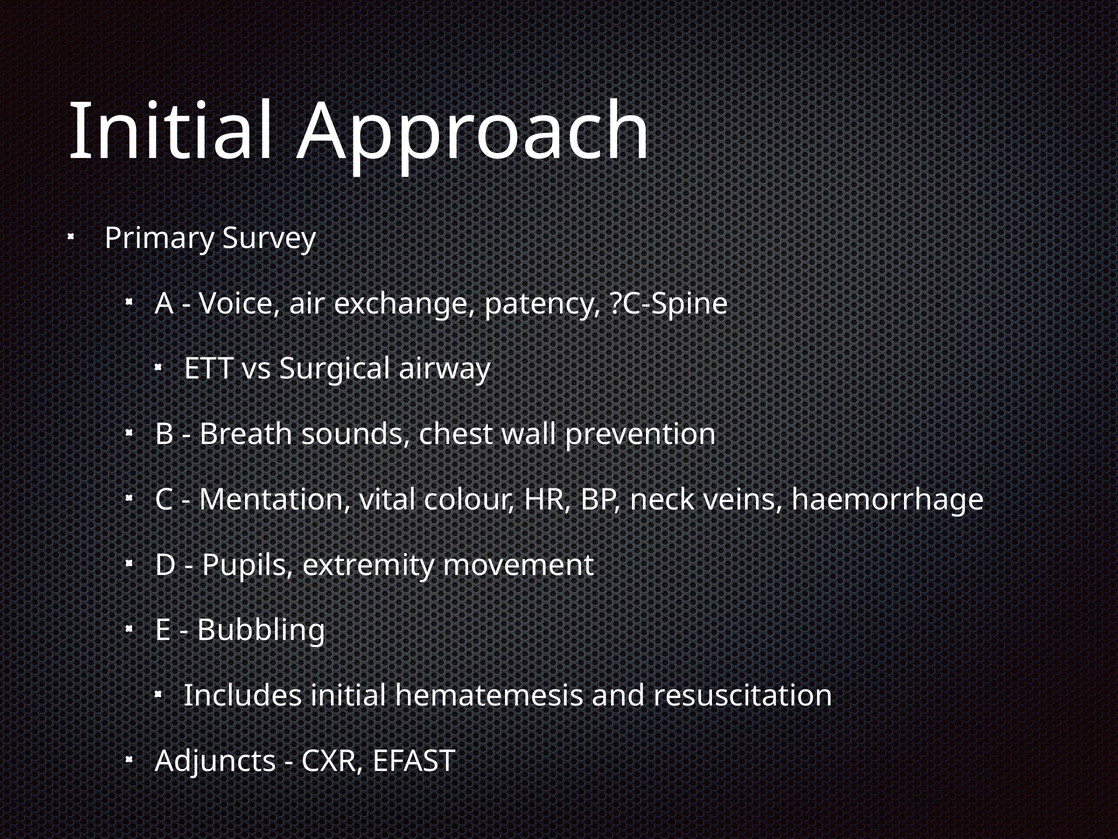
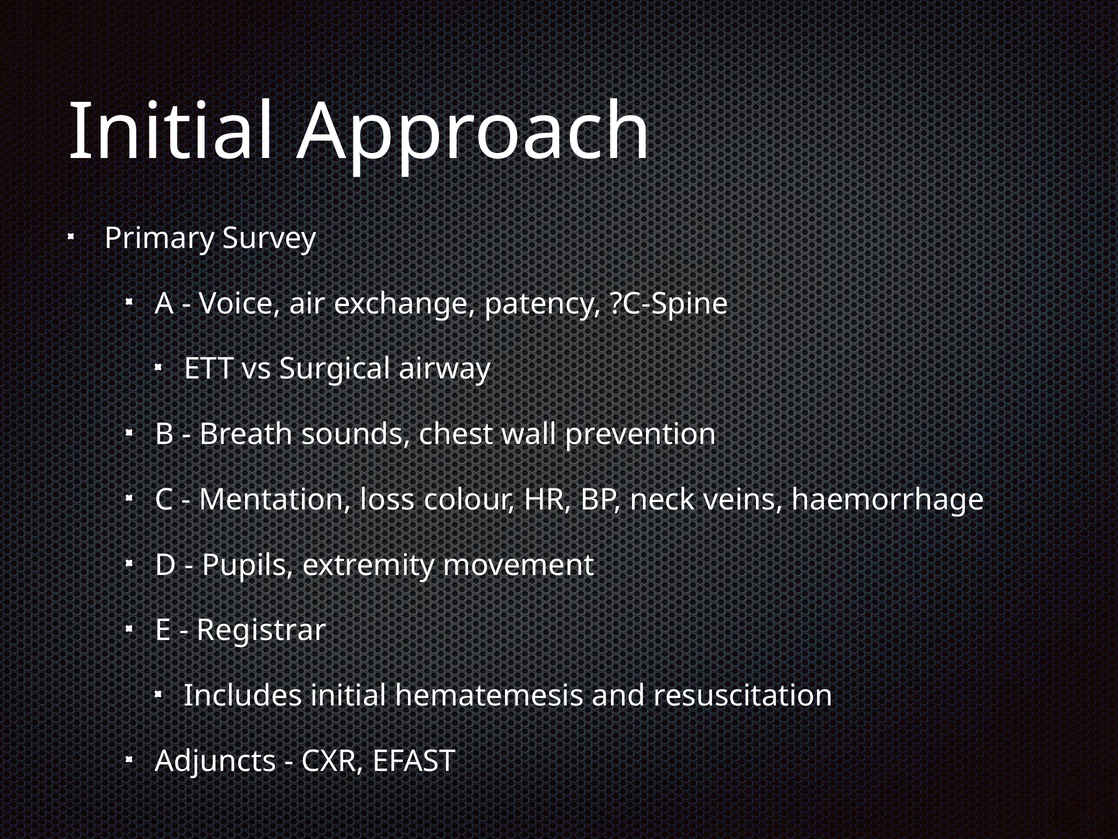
vital: vital -> loss
Bubbling: Bubbling -> Registrar
